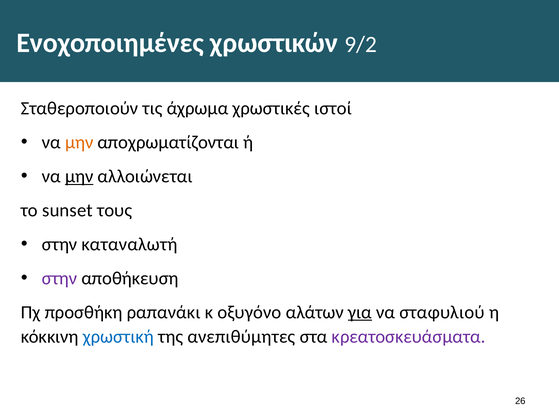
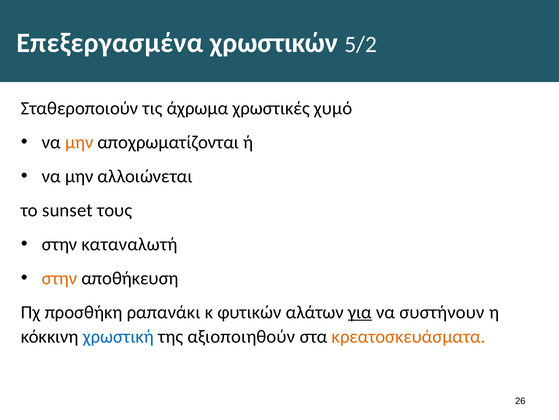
Ενοχοποιημένες: Ενοχοποιημένες -> Επεξεργασμένα
9/2: 9/2 -> 5/2
ιστοί: ιστοί -> χυμό
μην at (79, 176) underline: present -> none
στην at (60, 278) colour: purple -> orange
οξυγόνο: οξυγόνο -> φυτικών
σταφυλιού: σταφυλιού -> συστήνουν
ανεπιθύμητες: ανεπιθύμητες -> αξιοποιηθούν
κρεατοσκευάσματα colour: purple -> orange
